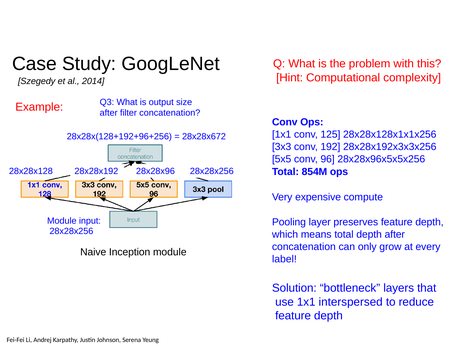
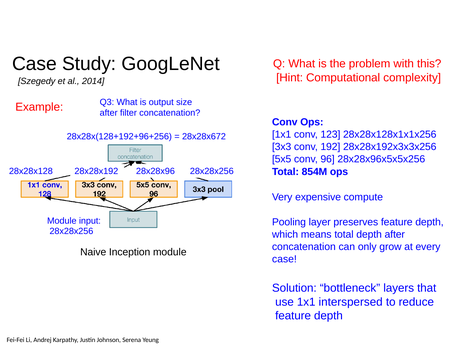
125: 125 -> 123
label at (284, 260): label -> case
